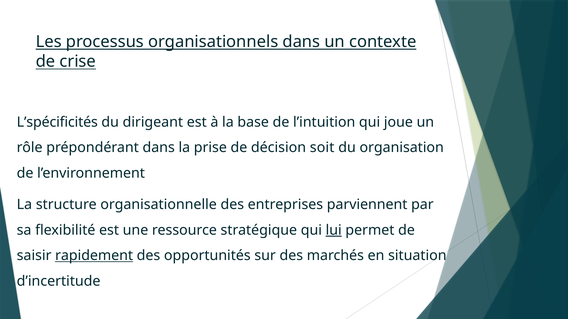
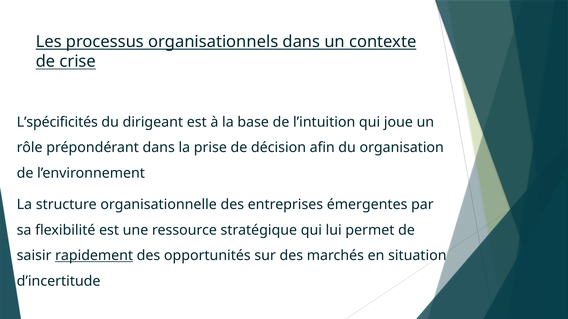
soit: soit -> afin
parviennent: parviennent -> émergentes
lui underline: present -> none
